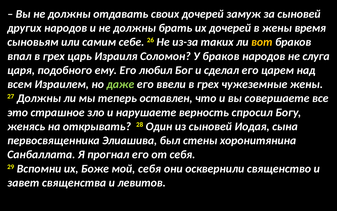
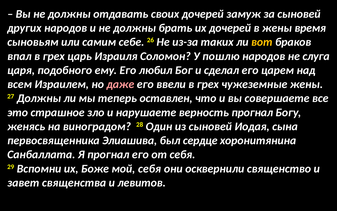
У браков: браков -> пошлю
даже colour: light green -> pink
верность спросил: спросил -> прогнал
открывать: открывать -> виноградом
стены: стены -> сердце
